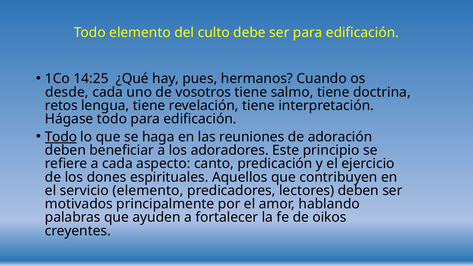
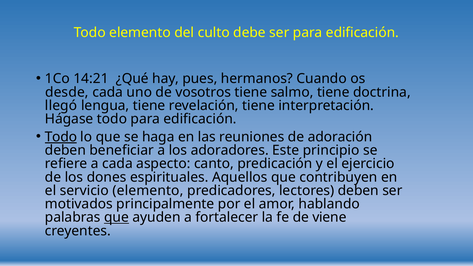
14:25: 14:25 -> 14:21
retos: retos -> llegó
que at (117, 217) underline: none -> present
oikos: oikos -> viene
